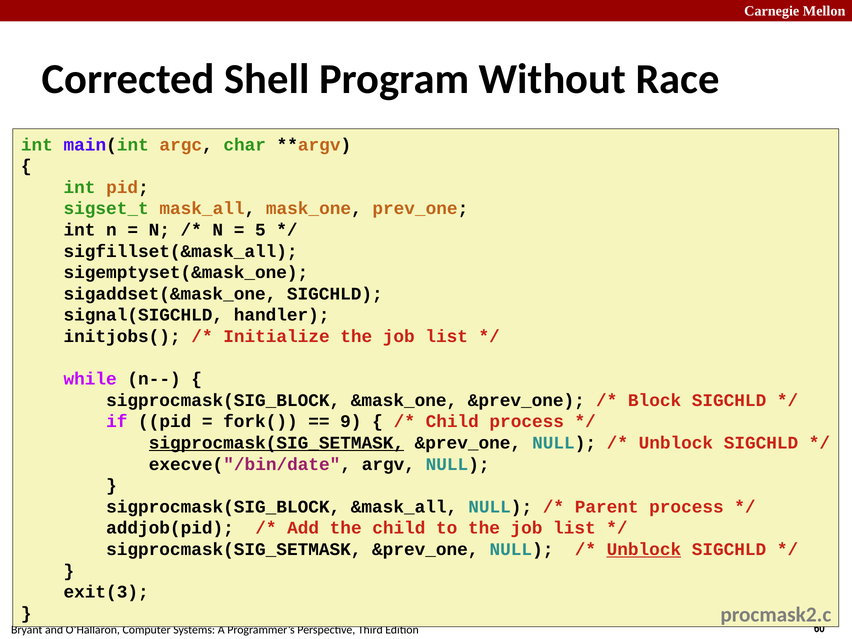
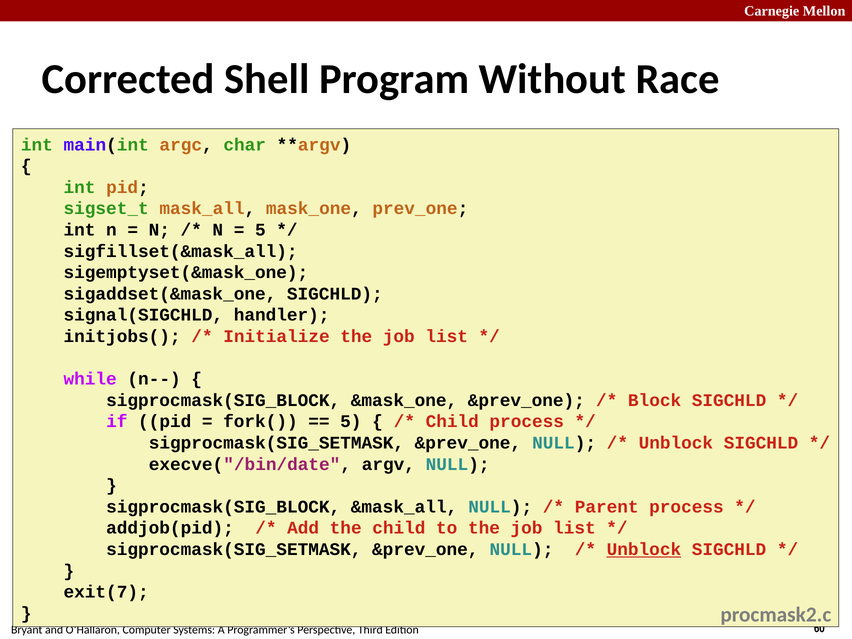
9 at (351, 422): 9 -> 5
sigprocmask(SIG_SETMASK at (276, 443) underline: present -> none
exit(3: exit(3 -> exit(7
